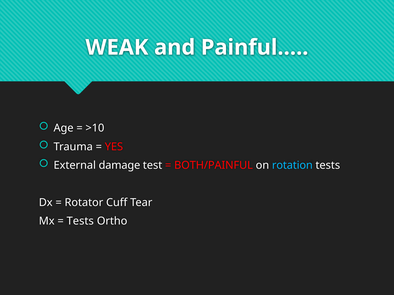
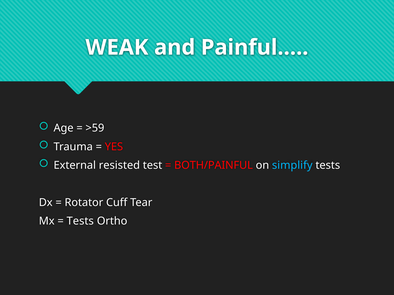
>10: >10 -> >59
damage: damage -> resisted
rotation: rotation -> simplify
